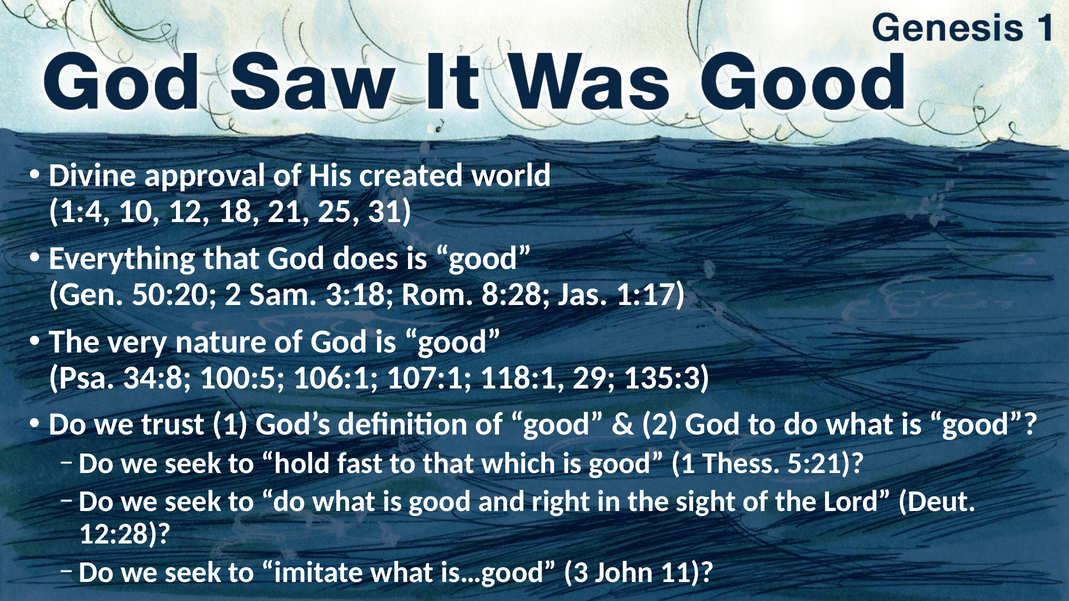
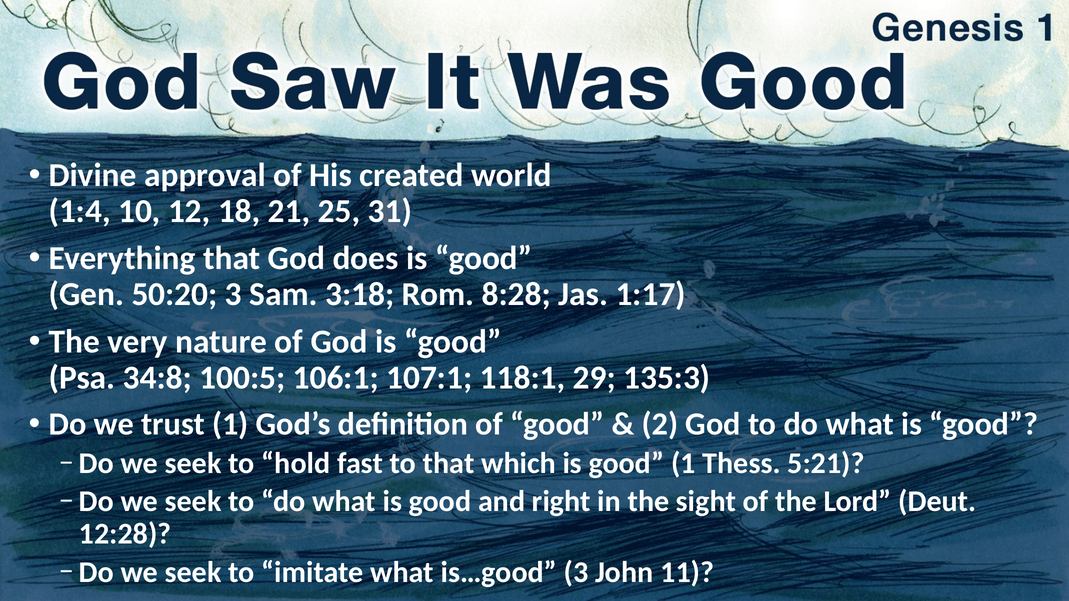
50:20 2: 2 -> 3
